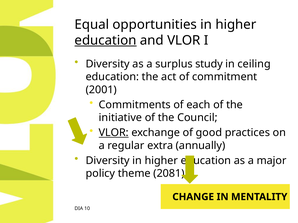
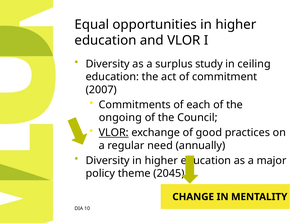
education at (106, 40) underline: present -> none
2001: 2001 -> 2007
initiative: initiative -> ongoing
extra: extra -> need
2081: 2081 -> 2045
